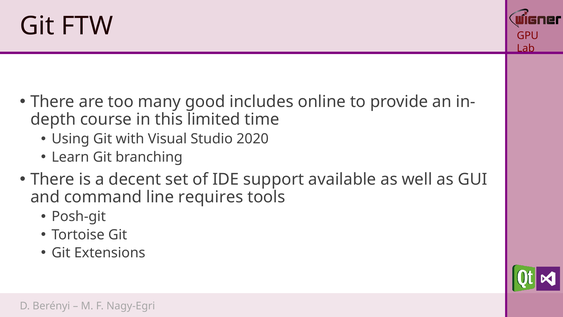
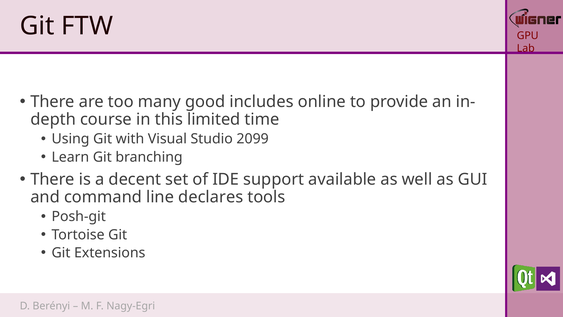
2020: 2020 -> 2099
requires: requires -> declares
